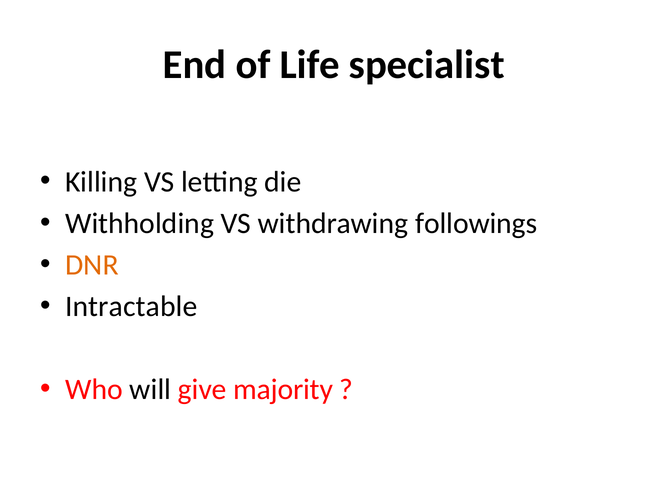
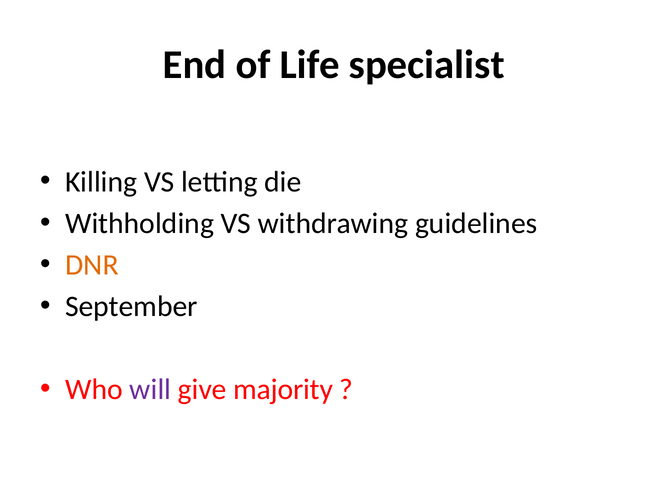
followings: followings -> guidelines
Intractable: Intractable -> September
will colour: black -> purple
